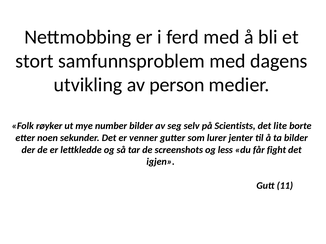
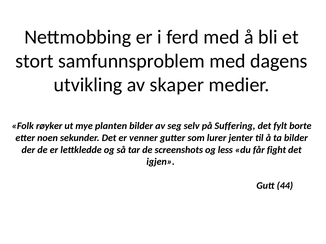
person: person -> skaper
number: number -> planten
Scientists: Scientists -> Suffering
lite: lite -> fylt
11: 11 -> 44
